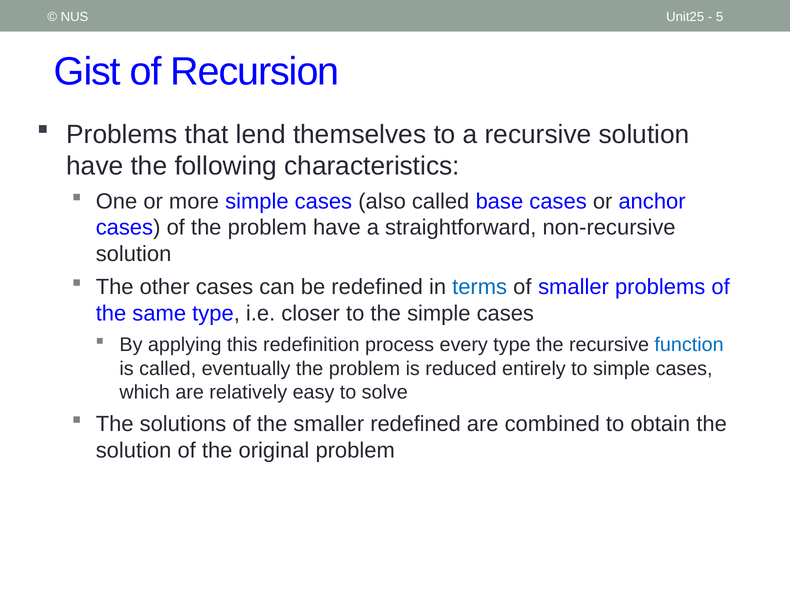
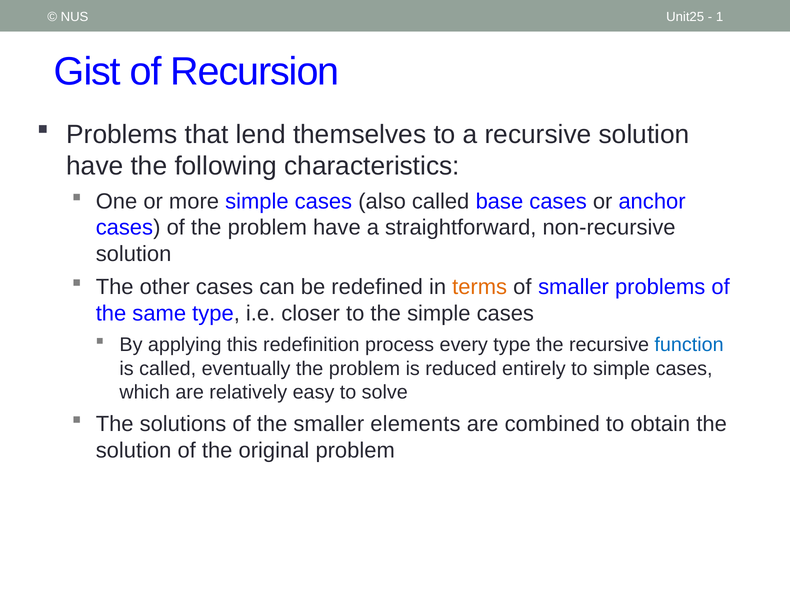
5: 5 -> 1
terms colour: blue -> orange
smaller redefined: redefined -> elements
